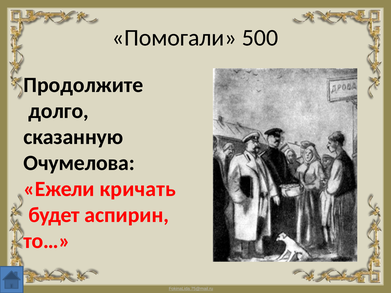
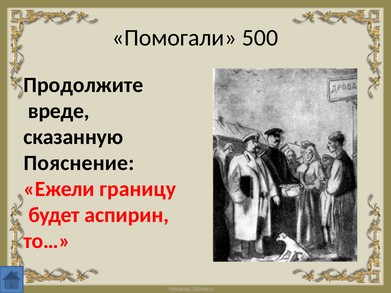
долго: долго -> вреде
Очумелова: Очумелова -> Пояснение
кричать: кричать -> границу
